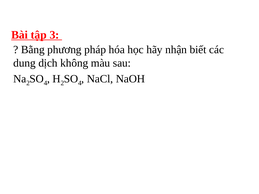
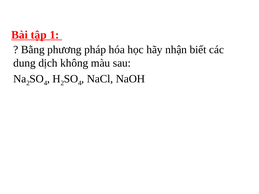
3: 3 -> 1
